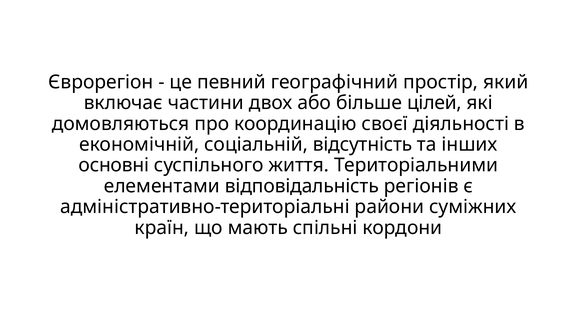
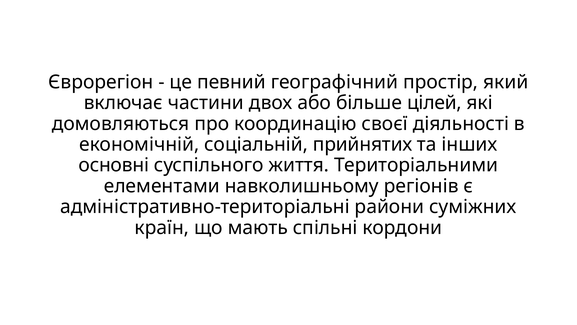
відсутність: відсутність -> прийнятих
відповідальність: відповідальність -> навколишньому
